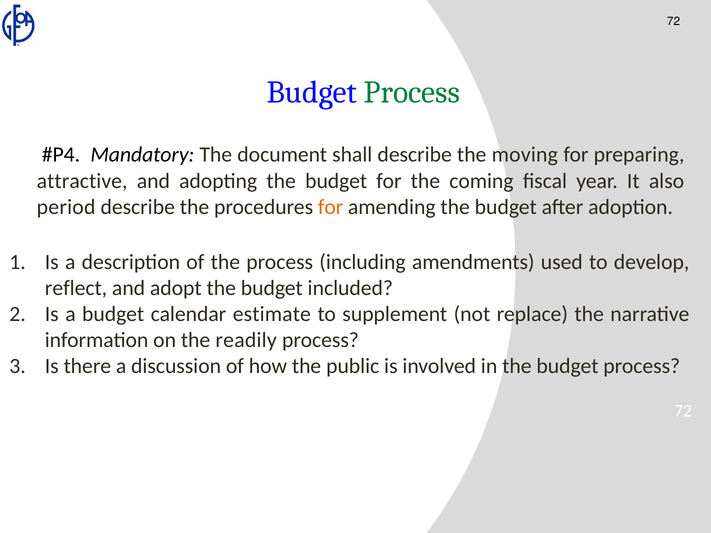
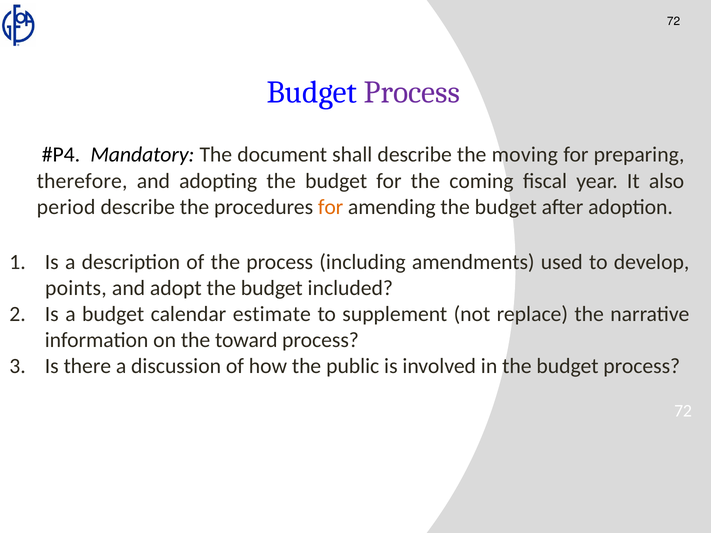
Process at (412, 92) colour: green -> purple
attractive: attractive -> therefore
reflect: reflect -> points
readily: readily -> toward
